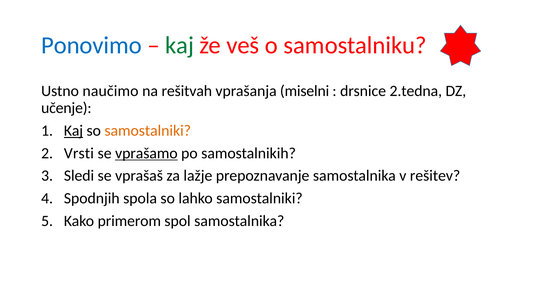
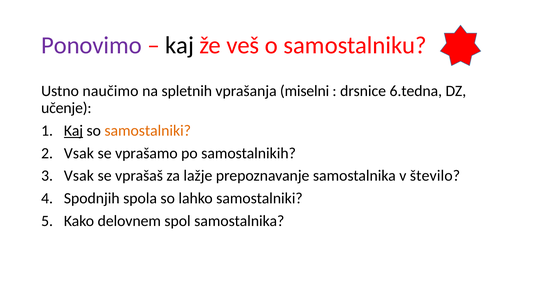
Ponovimo colour: blue -> purple
kaj at (180, 45) colour: green -> black
rešitvah: rešitvah -> spletnih
2.tedna: 2.tedna -> 6.tedna
Vrsti at (79, 153): Vrsti -> Vsak
vprašamo underline: present -> none
Sledi at (79, 176): Sledi -> Vsak
rešitev: rešitev -> število
primerom: primerom -> delovnem
